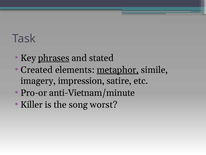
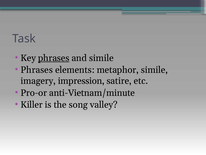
and stated: stated -> simile
Created at (37, 70): Created -> Phrases
metaphor underline: present -> none
worst: worst -> valley
